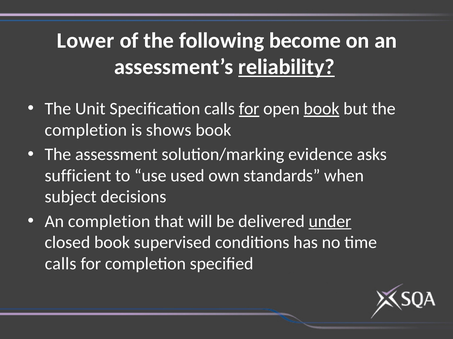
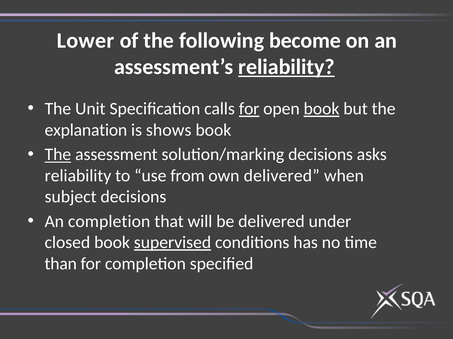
completion at (86, 130): completion -> explanation
The at (58, 155) underline: none -> present
solution/marking evidence: evidence -> decisions
sufficient at (78, 176): sufficient -> reliability
used: used -> from
own standards: standards -> delivered
under underline: present -> none
supervised underline: none -> present
calls at (61, 264): calls -> than
